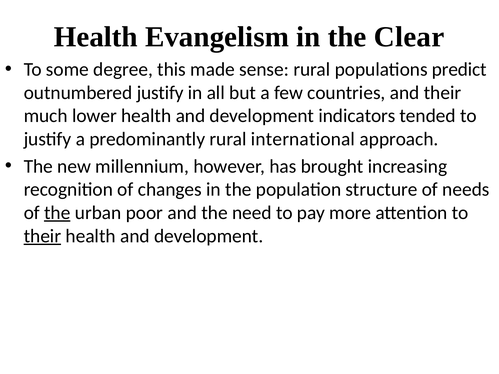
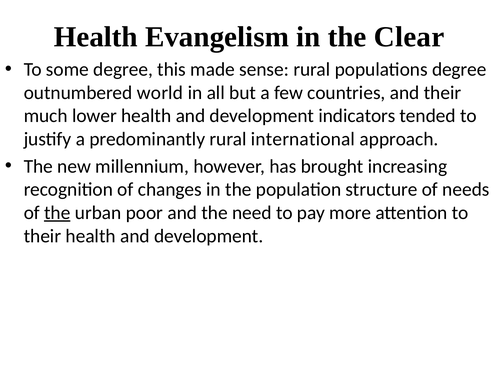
populations predict: predict -> degree
outnumbered justify: justify -> world
their at (42, 236) underline: present -> none
